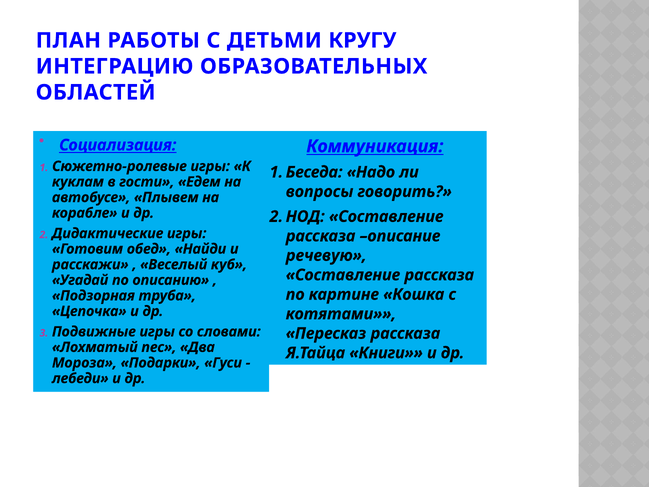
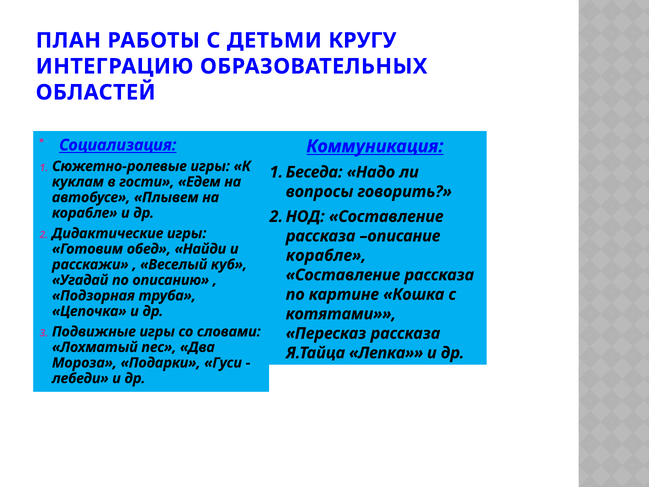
речевую at (326, 255): речевую -> корабле
Книги: Книги -> Лепка
